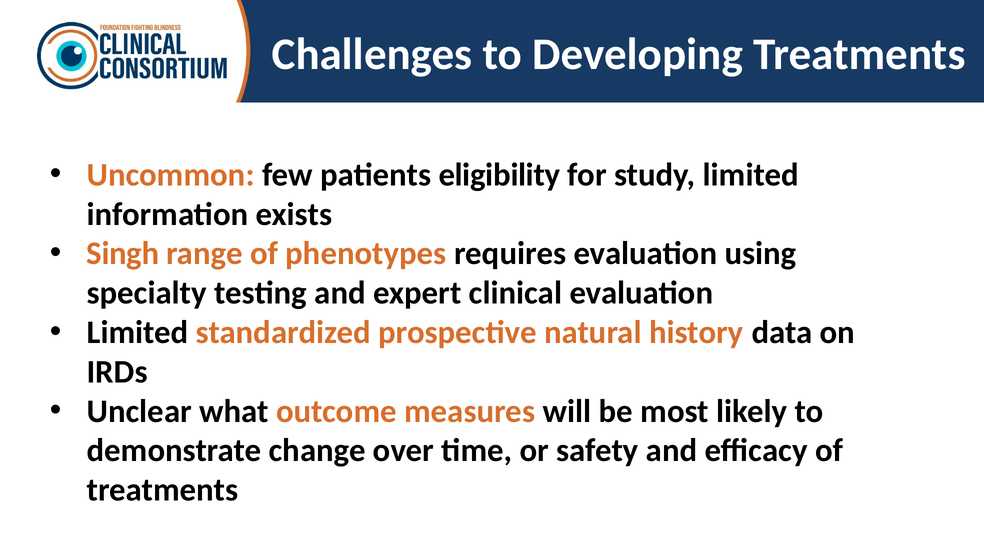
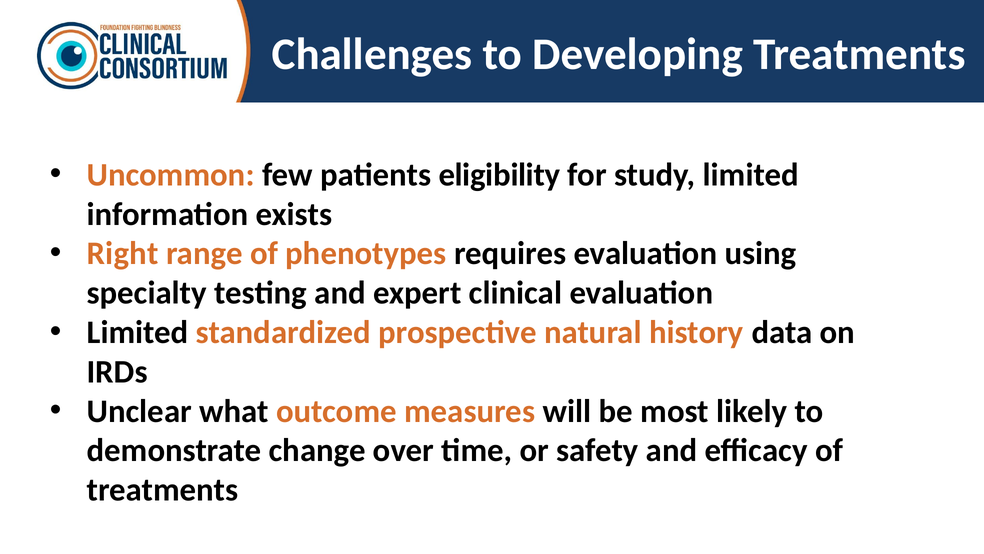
Singh: Singh -> Right
